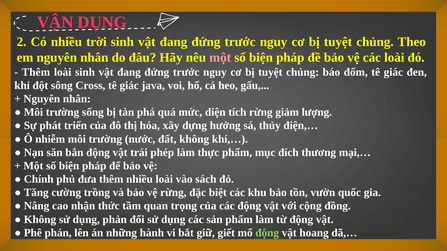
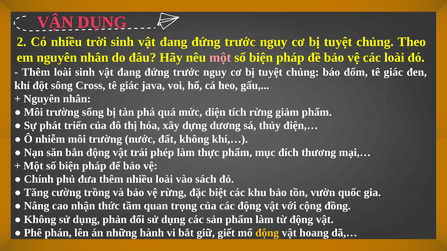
giảm lượng: lượng -> phẩm
hưởng: hưởng -> dương
động at (267, 233) colour: light green -> yellow
